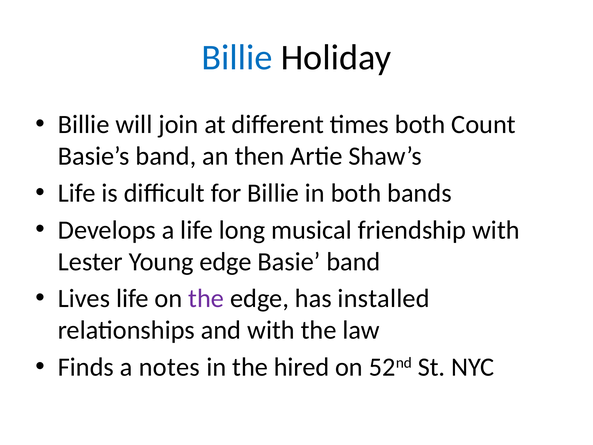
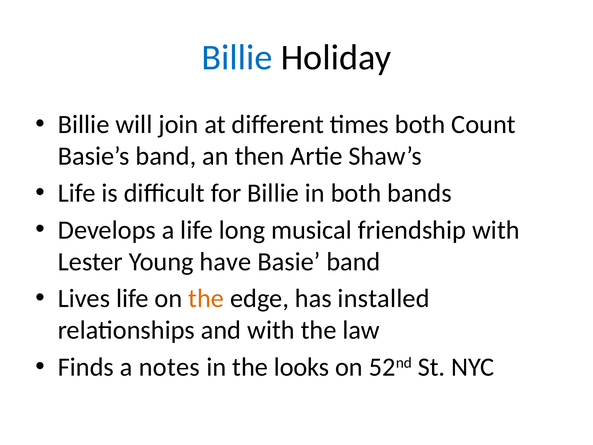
Young edge: edge -> have
the at (206, 298) colour: purple -> orange
hired: hired -> looks
